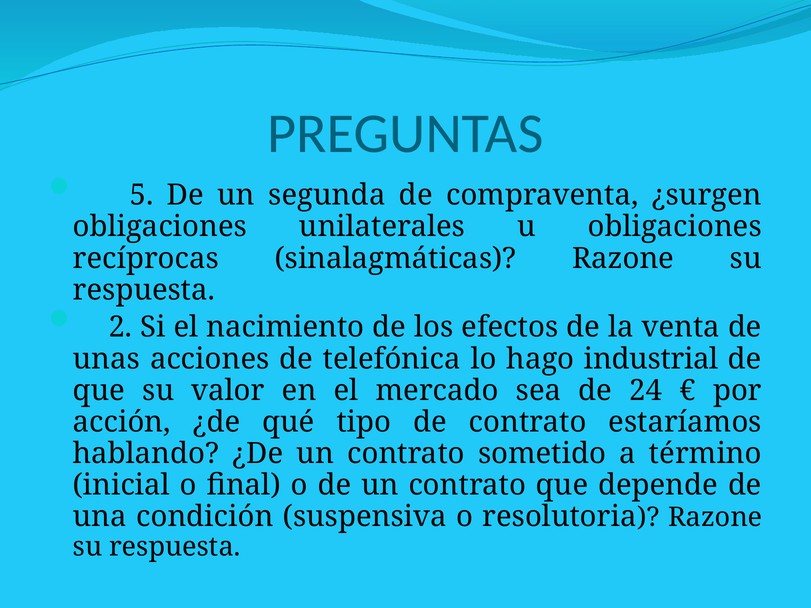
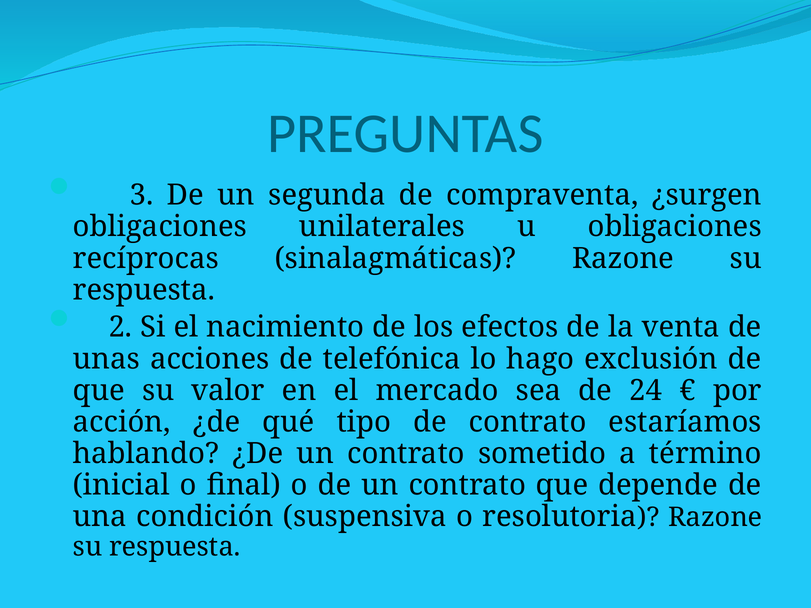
5: 5 -> 3
industrial: industrial -> exclusión
